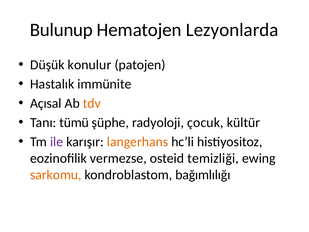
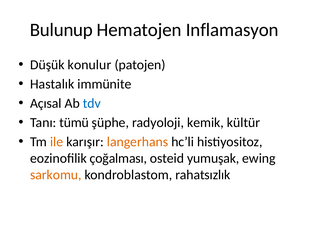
Lezyonlarda: Lezyonlarda -> Inflamasyon
tdv colour: orange -> blue
çocuk: çocuk -> kemik
ile colour: purple -> orange
vermezse: vermezse -> çoğalması
temizliği: temizliği -> yumuşak
bağımlılığı: bağımlılığı -> rahatsızlık
